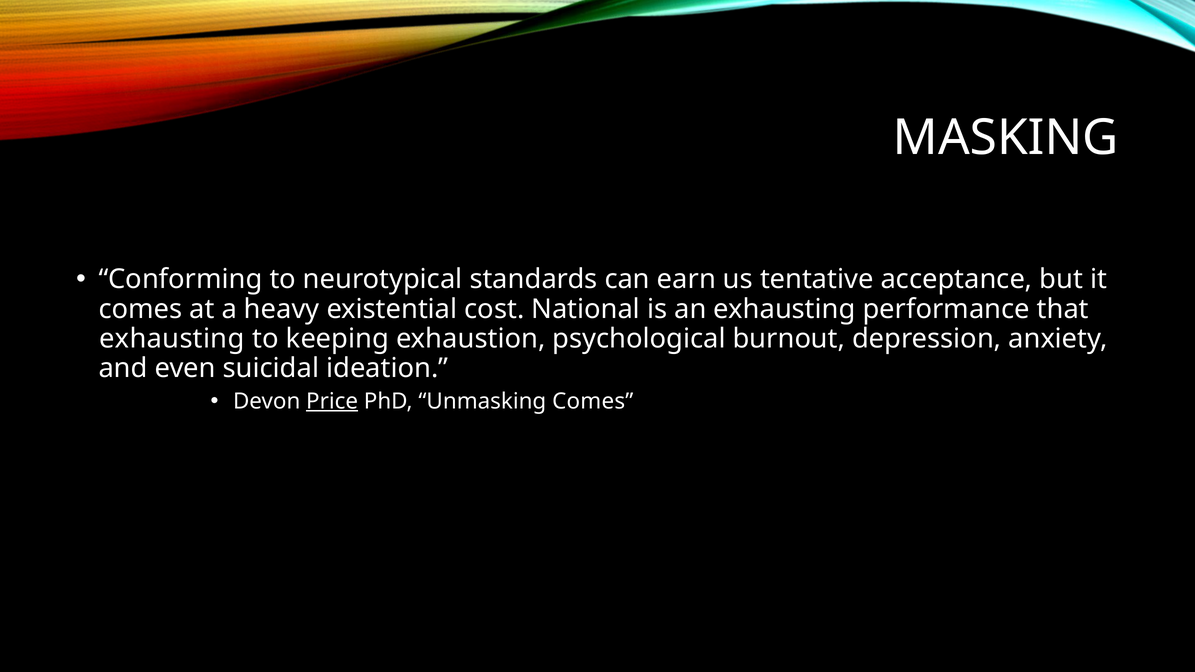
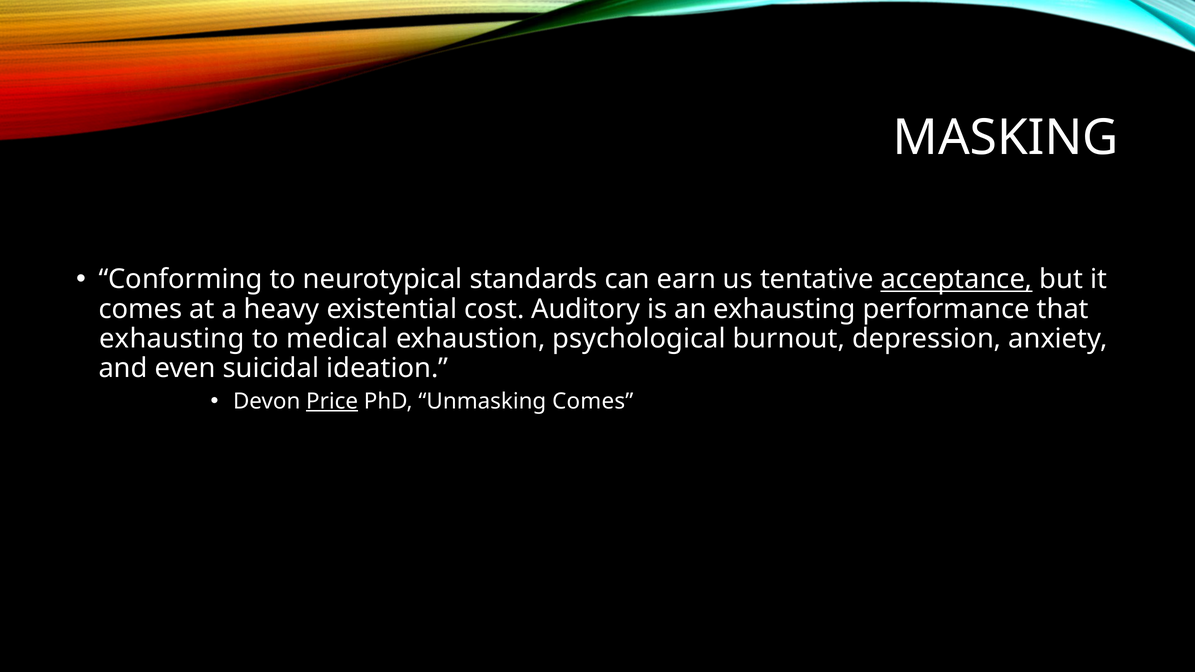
acceptance underline: none -> present
National: National -> Auditory
keeping: keeping -> medical
